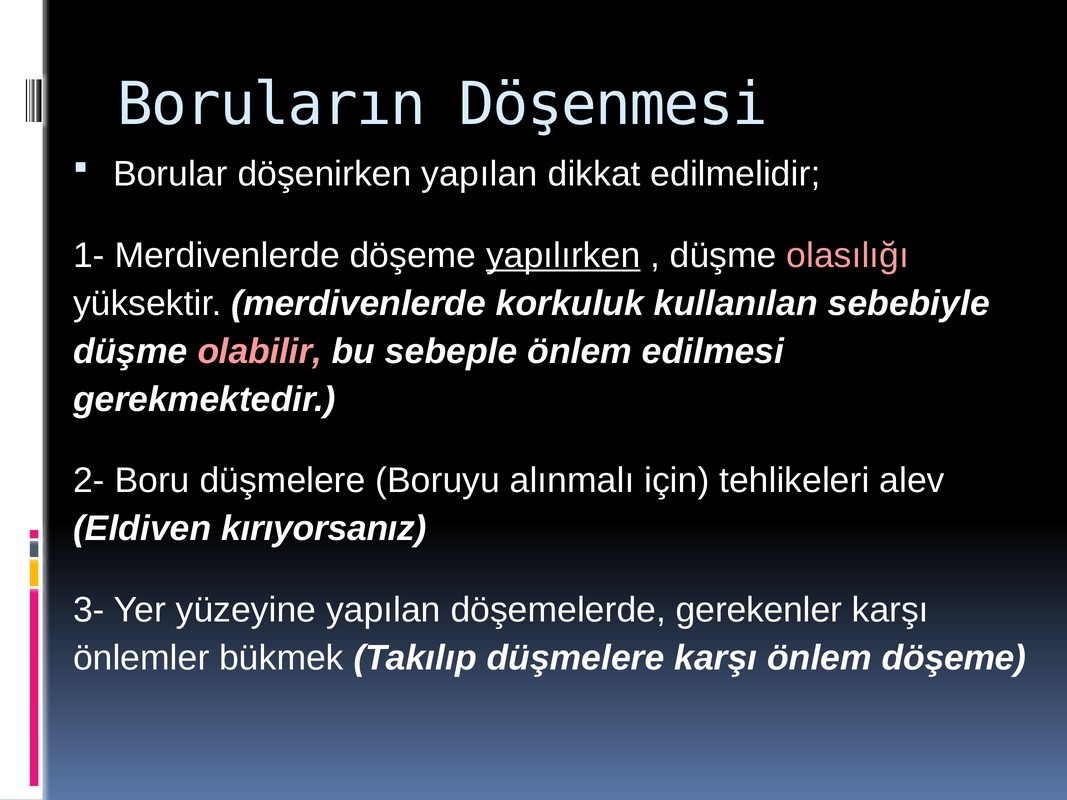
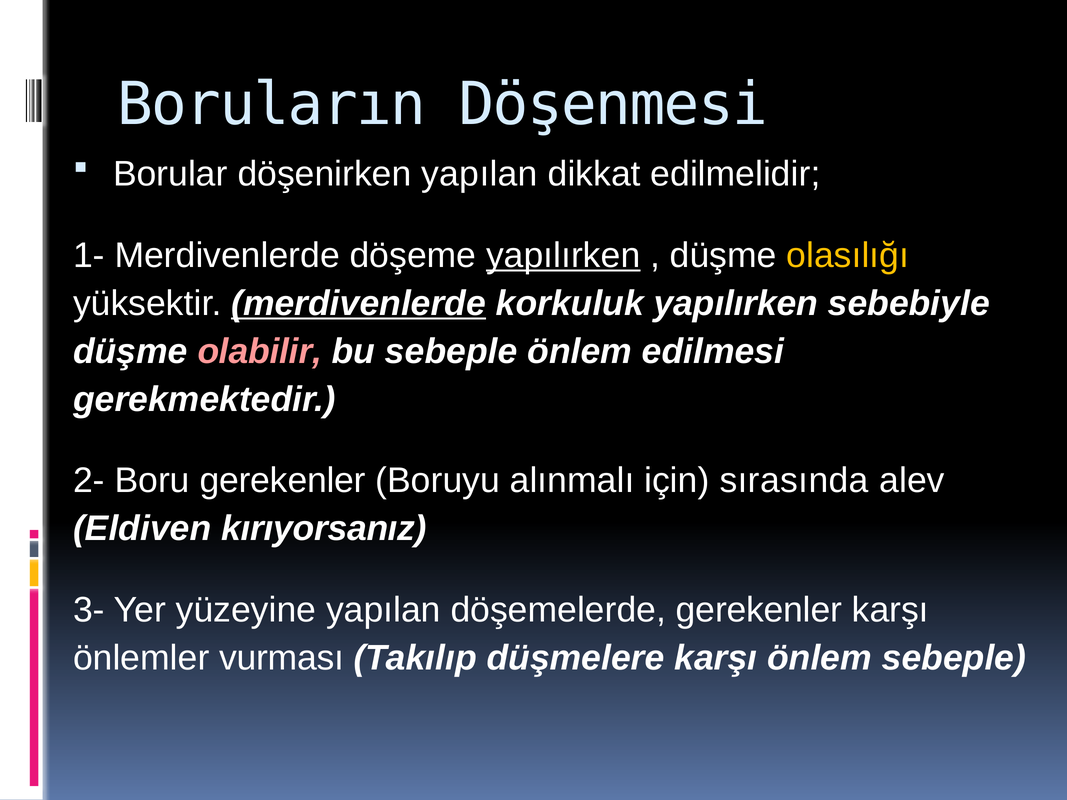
olasılığı colour: pink -> yellow
merdivenlerde at (359, 303) underline: none -> present
korkuluk kullanılan: kullanılan -> yapılırken
Boru düşmelere: düşmelere -> gerekenler
tehlikeleri: tehlikeleri -> sırasında
bükmek: bükmek -> vurması
önlem döşeme: döşeme -> sebeple
